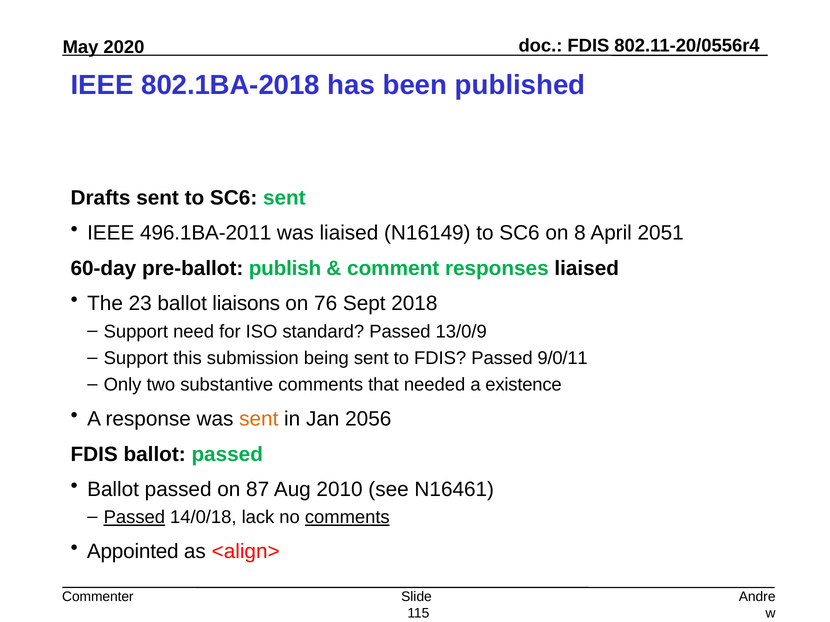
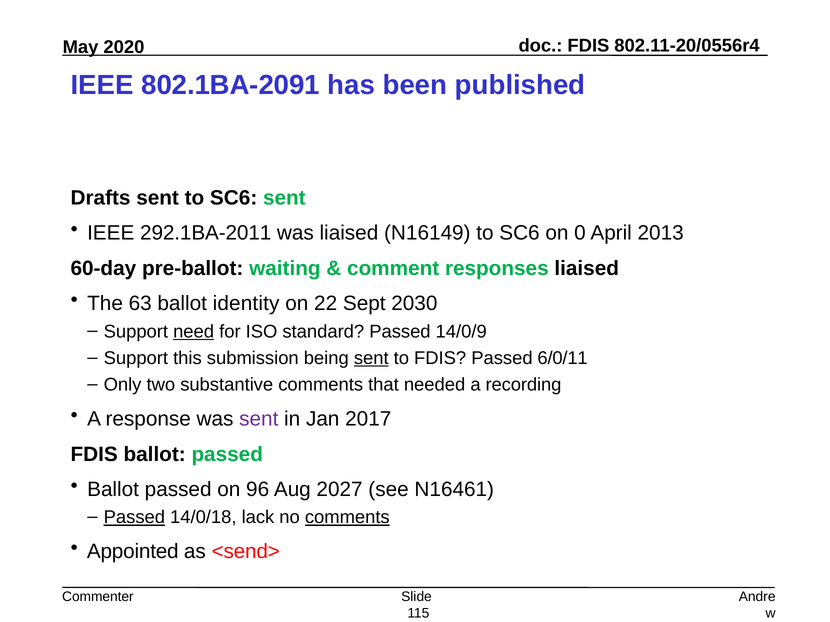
802.1BA-2018: 802.1BA-2018 -> 802.1BA-2091
496.1BA-2011: 496.1BA-2011 -> 292.1BA-2011
8: 8 -> 0
2051: 2051 -> 2013
publish: publish -> waiting
23: 23 -> 63
liaisons: liaisons -> identity
76: 76 -> 22
2018: 2018 -> 2030
need underline: none -> present
13/0/9: 13/0/9 -> 14/0/9
sent at (371, 358) underline: none -> present
9/0/11: 9/0/11 -> 6/0/11
existence: existence -> recording
sent at (259, 419) colour: orange -> purple
2056: 2056 -> 2017
87: 87 -> 96
2010: 2010 -> 2027
<align>: <align> -> <send>
